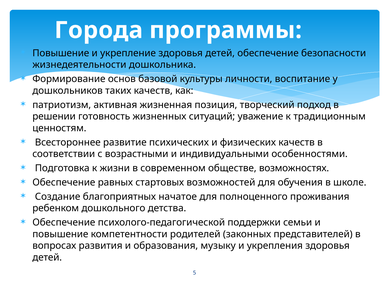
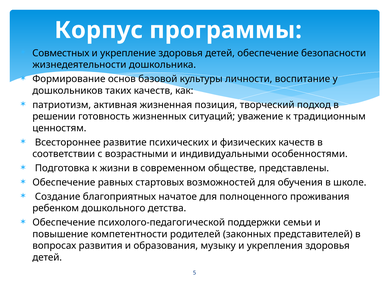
Города: Города -> Корпус
Повышение at (61, 53): Повышение -> Совместных
возможностях: возможностях -> представлены
